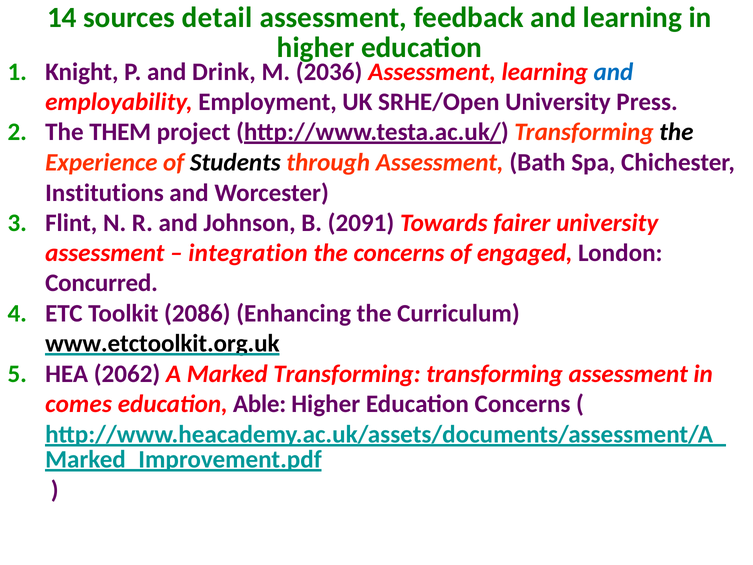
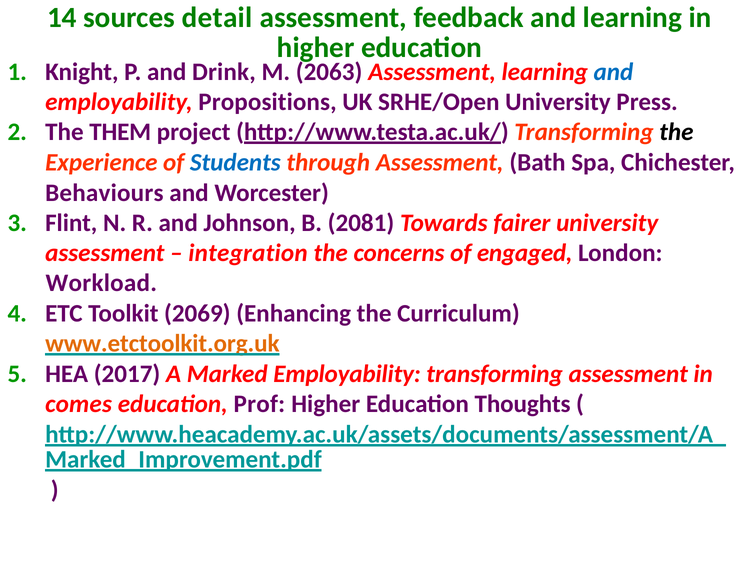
2036: 2036 -> 2063
Employment: Employment -> Propositions
Students colour: black -> blue
Institutions: Institutions -> Behaviours
2091: 2091 -> 2081
Concurred: Concurred -> Workload
2086: 2086 -> 2069
www.etctoolkit.org.uk colour: black -> orange
2062: 2062 -> 2017
Marked Transforming: Transforming -> Employability
Able: Able -> Prof
Education Concerns: Concerns -> Thoughts
